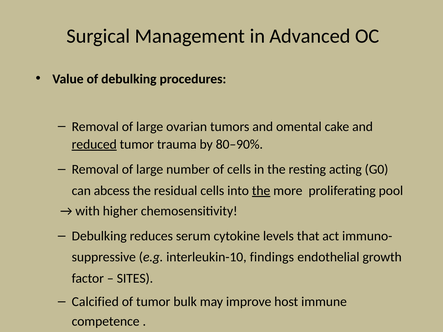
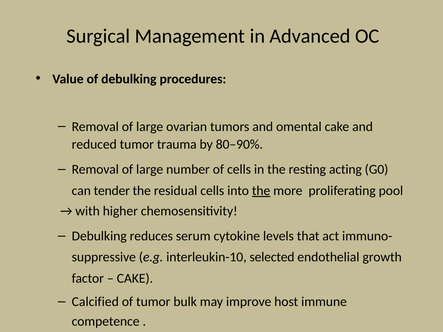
reduced underline: present -> none
abcess: abcess -> tender
findings: findings -> selected
SITES at (135, 278): SITES -> CAKE
